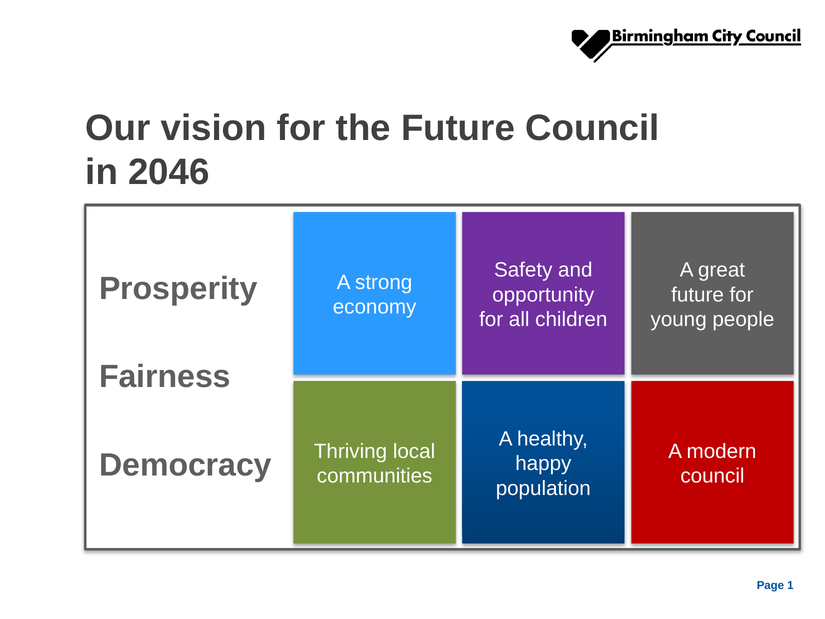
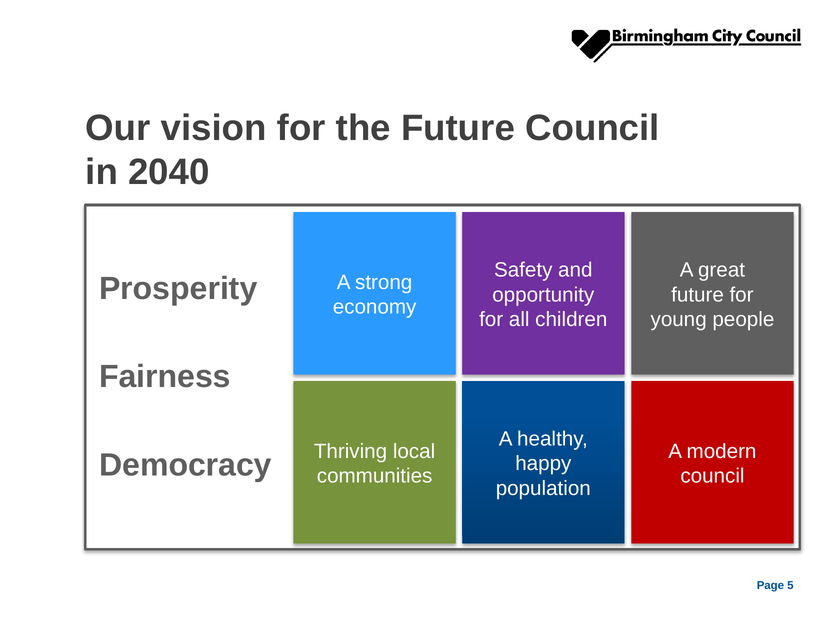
2046: 2046 -> 2040
1: 1 -> 5
